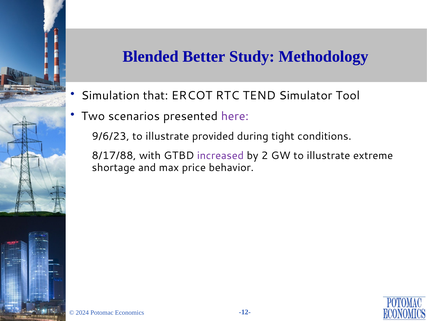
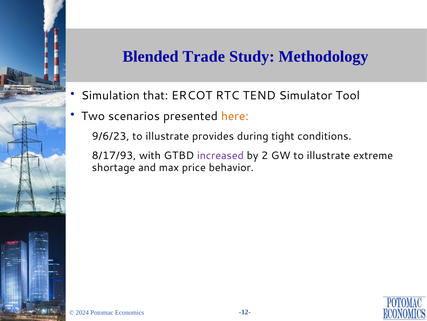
Better: Better -> Trade
here colour: purple -> orange
provided: provided -> provides
8/17/88: 8/17/88 -> 8/17/93
